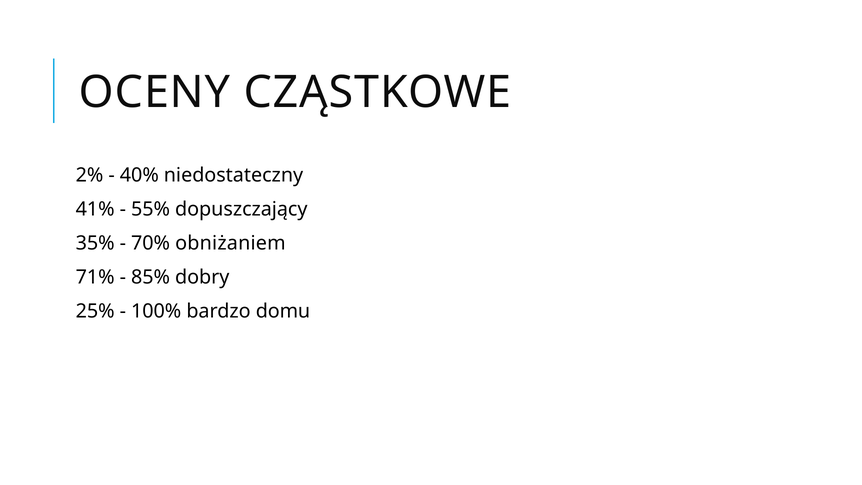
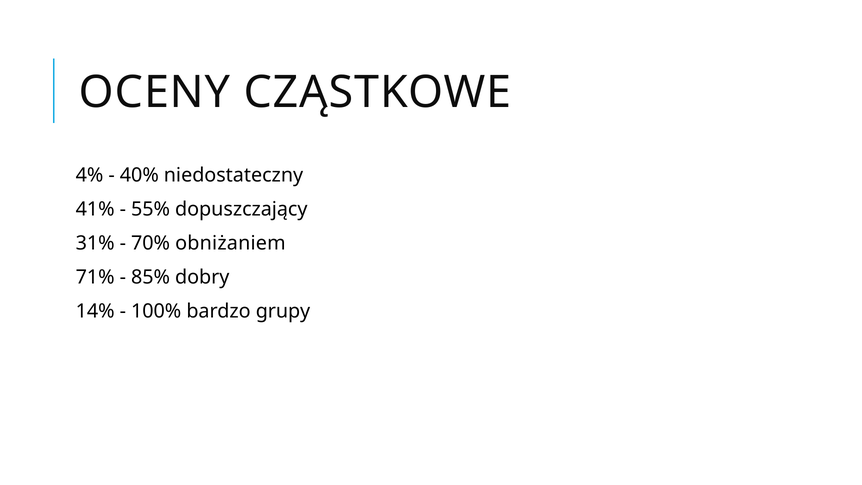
2%: 2% -> 4%
35%: 35% -> 31%
25%: 25% -> 14%
domu: domu -> grupy
